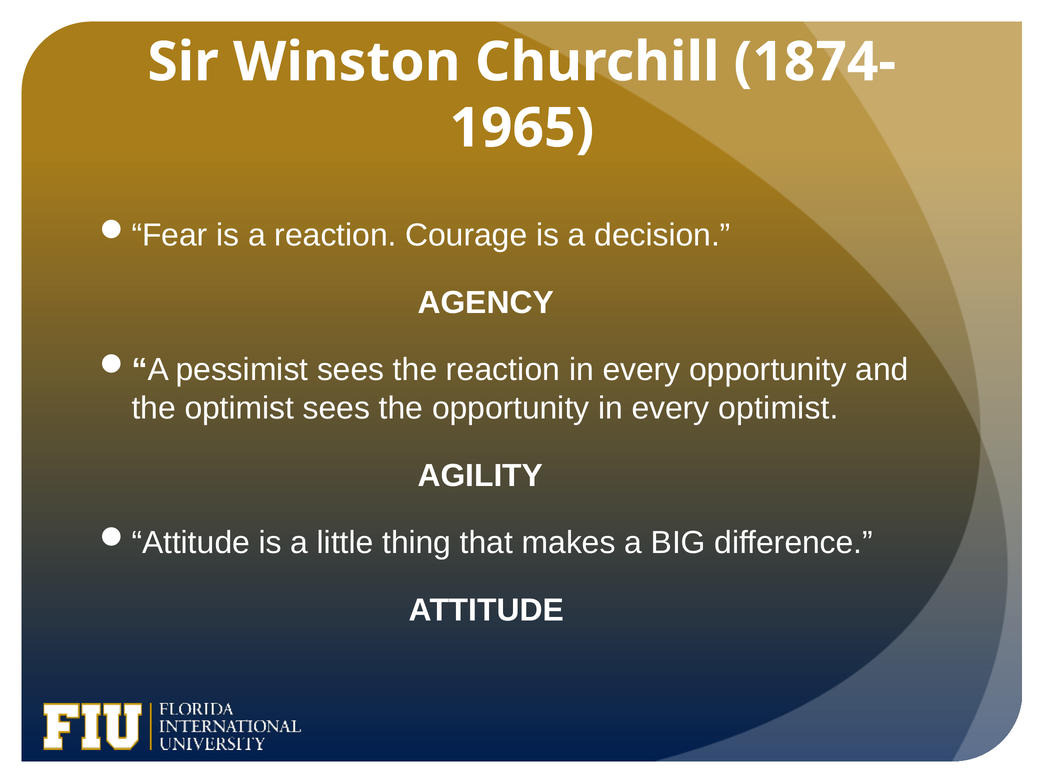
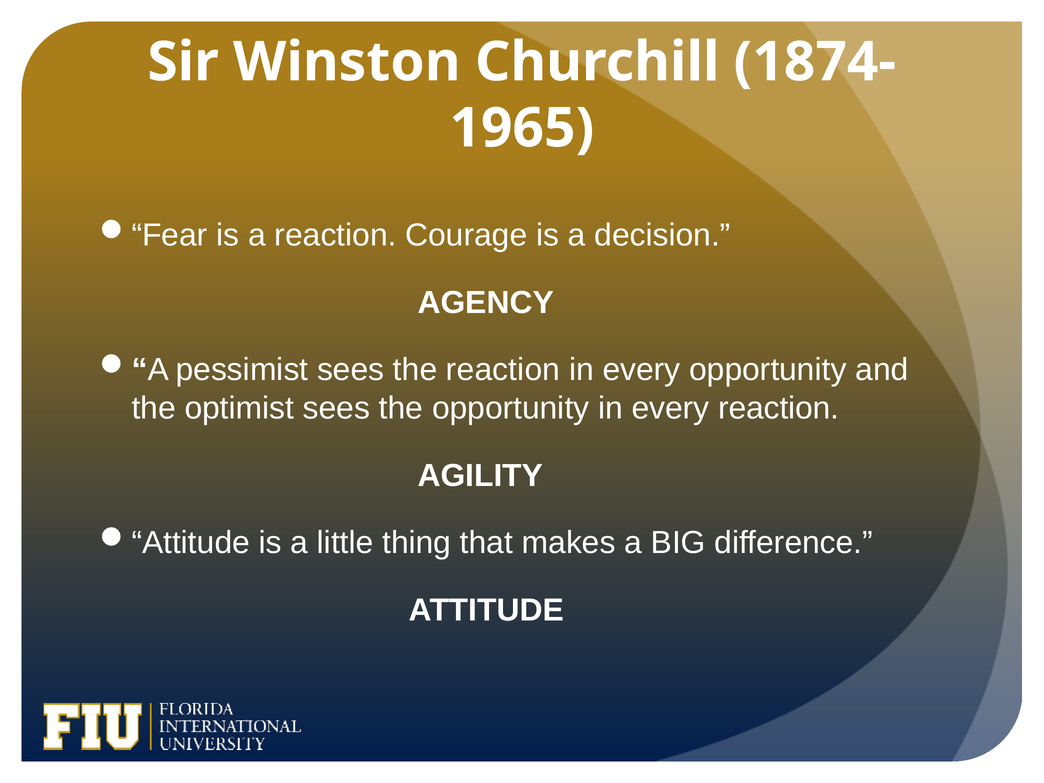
every optimist: optimist -> reaction
